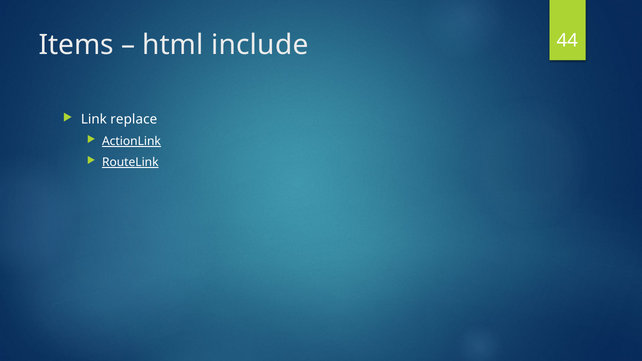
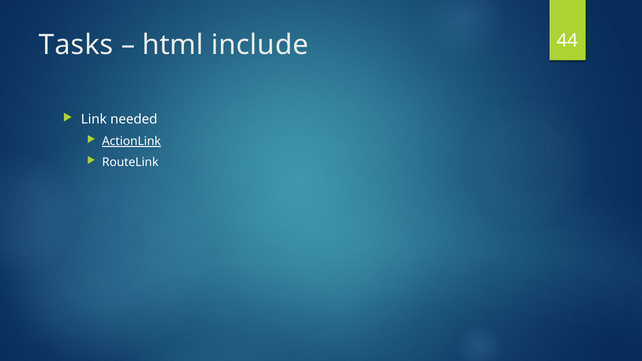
Items: Items -> Tasks
replace: replace -> needed
RouteLink underline: present -> none
